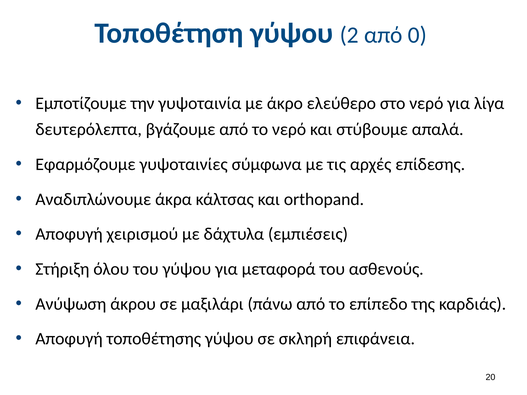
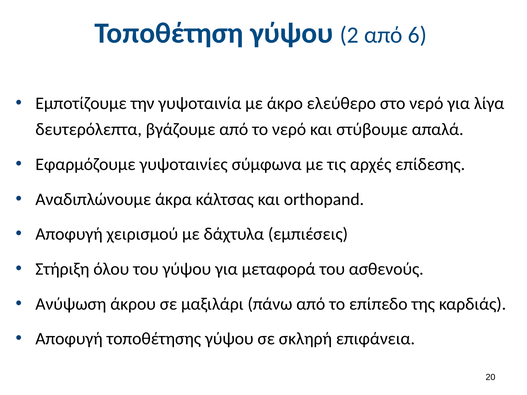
0: 0 -> 6
